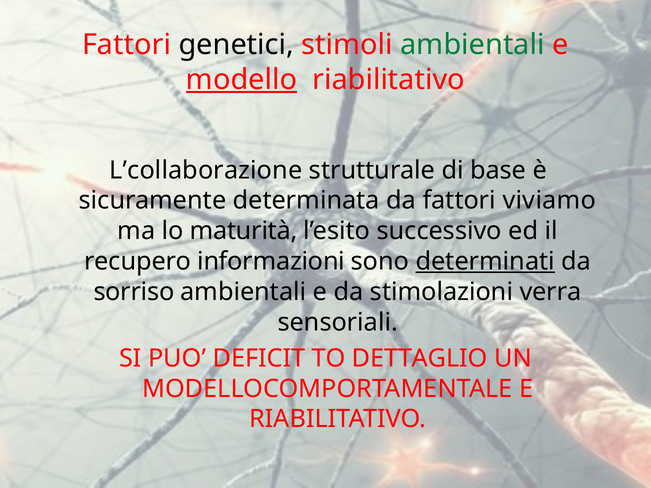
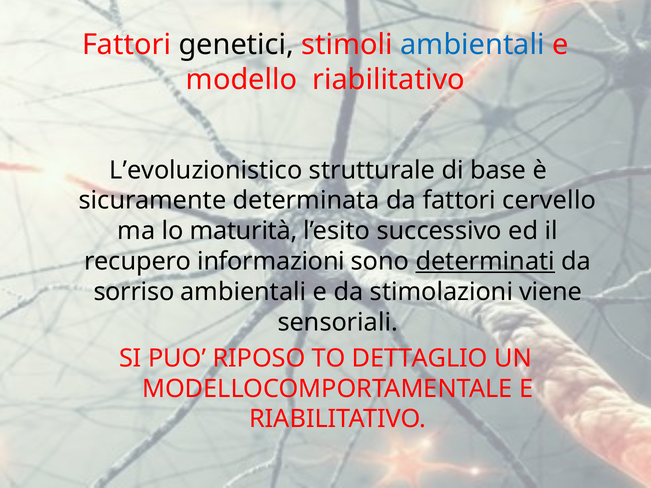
ambientali at (472, 45) colour: green -> blue
modello underline: present -> none
L’collaborazione: L’collaborazione -> L’evoluzionistico
viviamo: viviamo -> cervello
verra: verra -> viene
DEFICIT: DEFICIT -> RIPOSO
